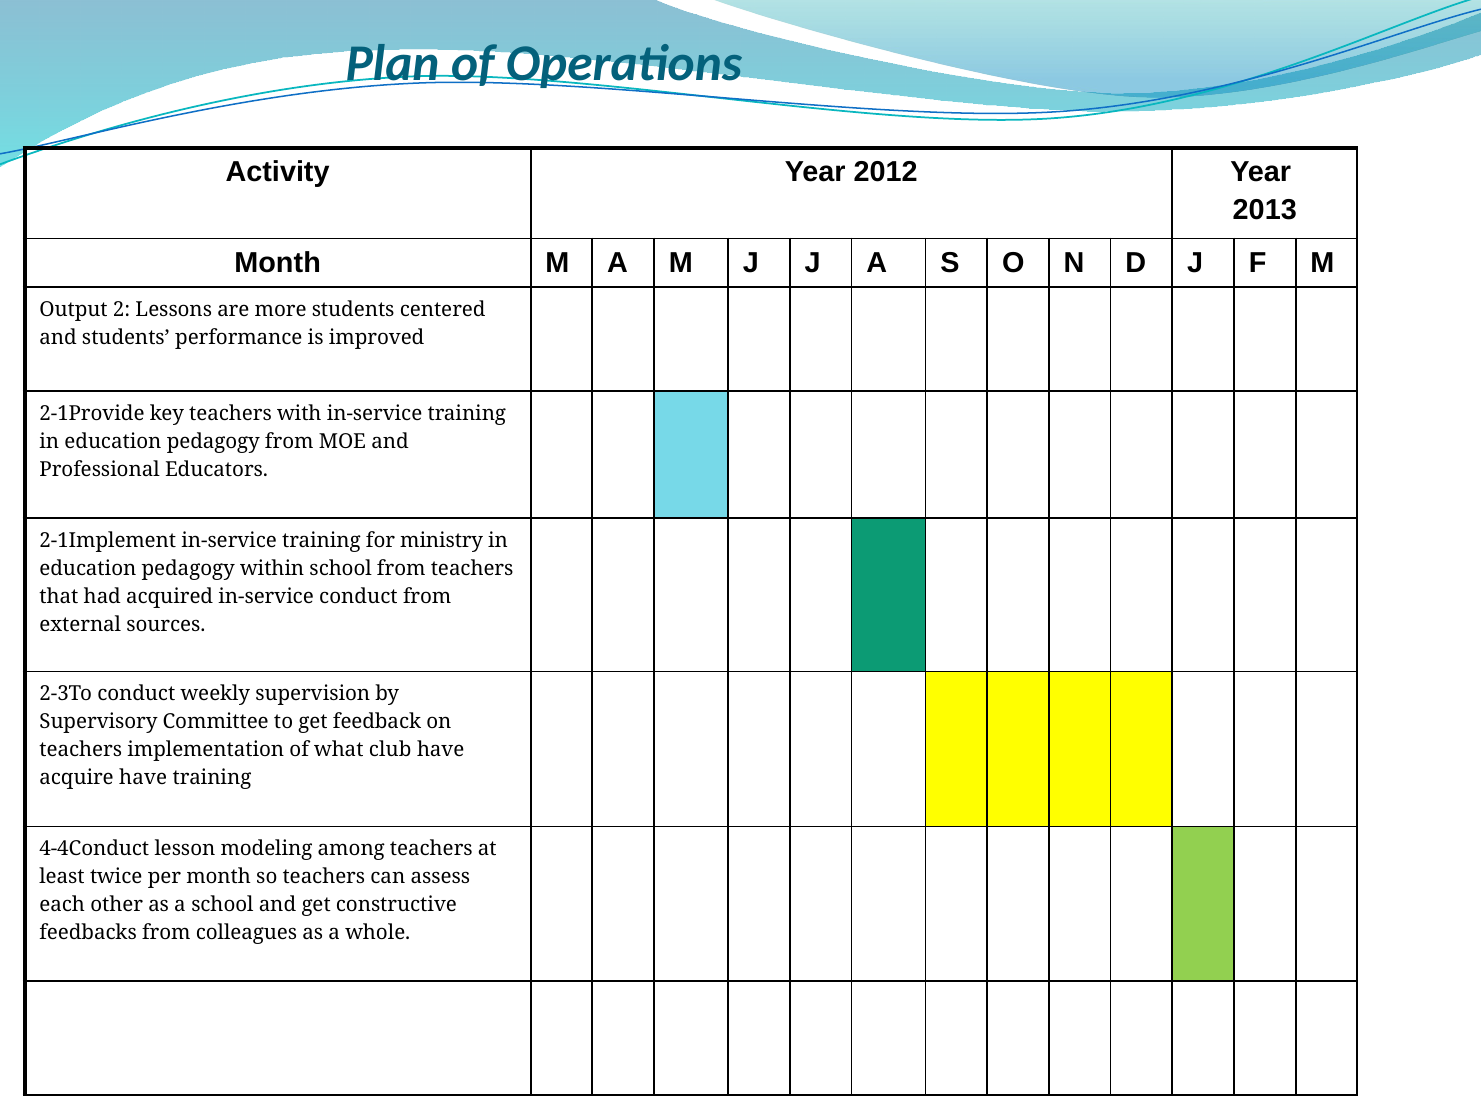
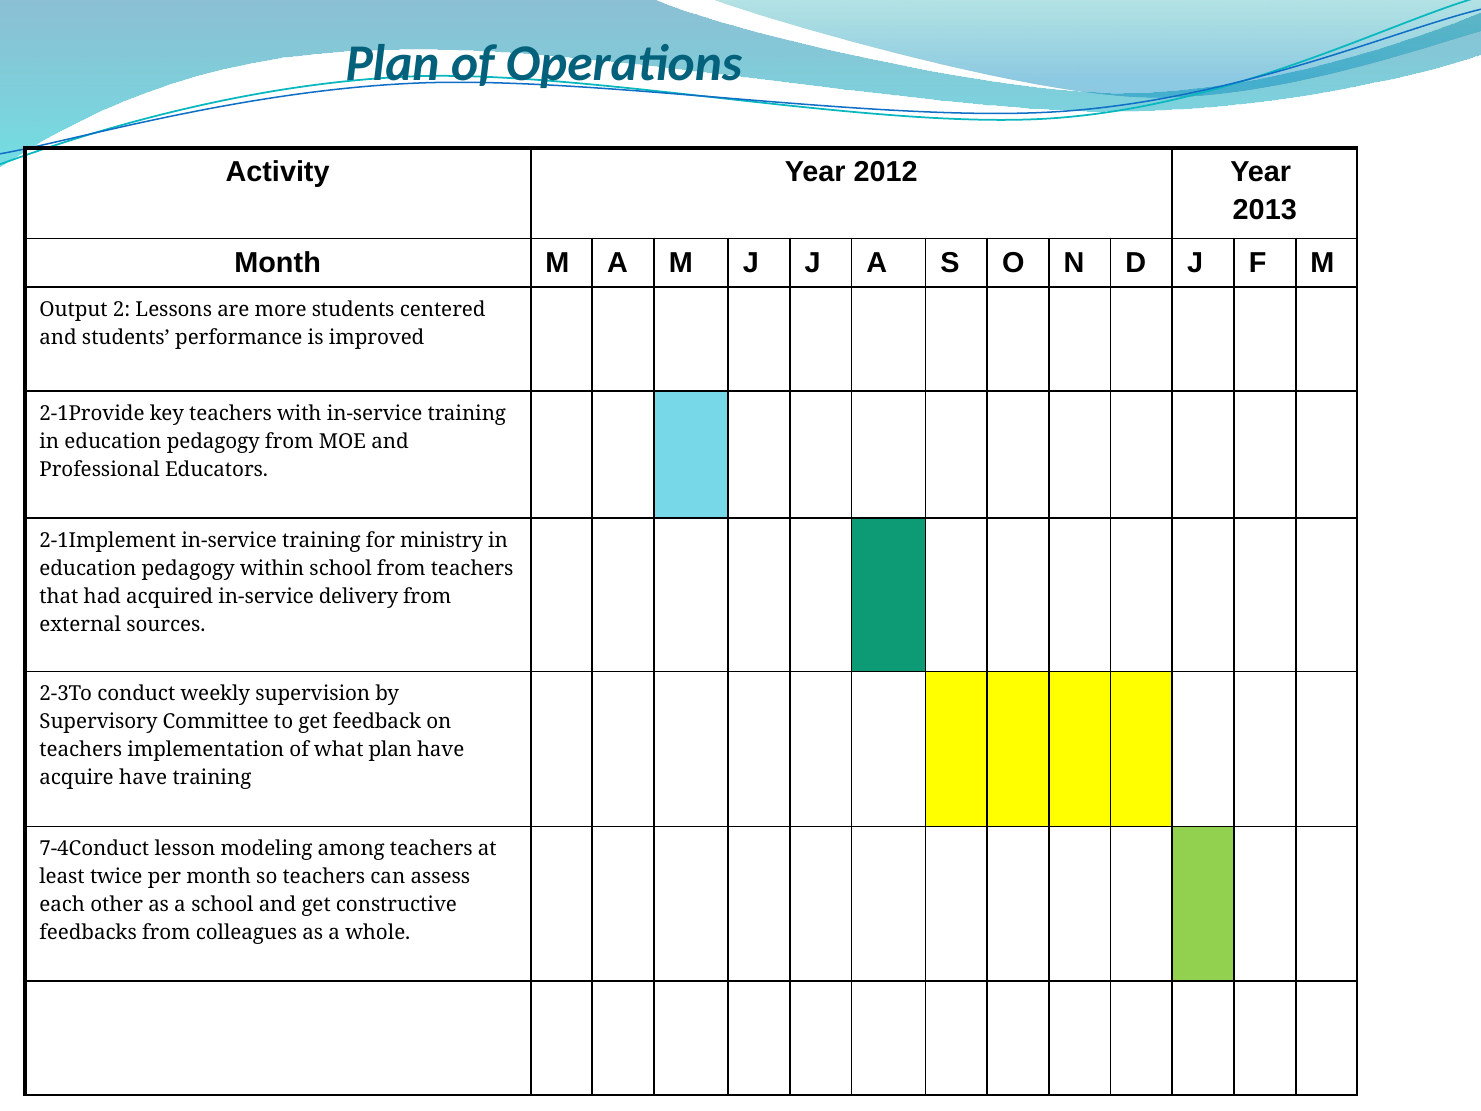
in-service conduct: conduct -> delivery
what club: club -> plan
4-4Conduct: 4-4Conduct -> 7-4Conduct
